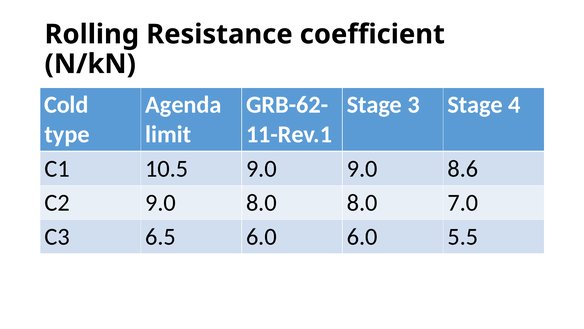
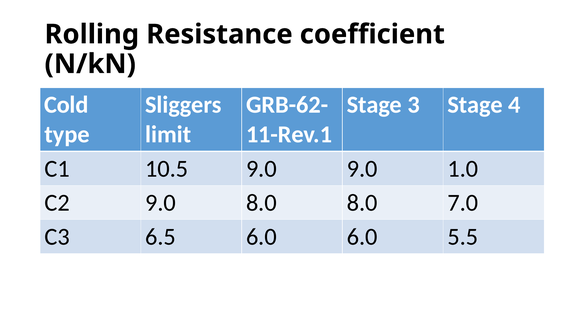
Agenda: Agenda -> Sliggers
8.6: 8.6 -> 1.0
